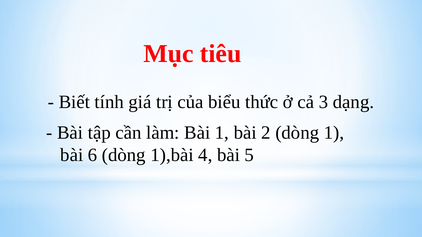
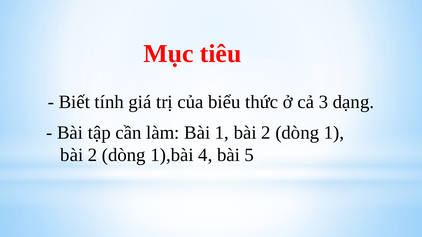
6 at (93, 155): 6 -> 2
